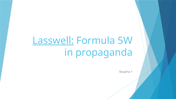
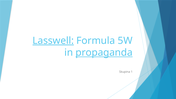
propaganda underline: none -> present
